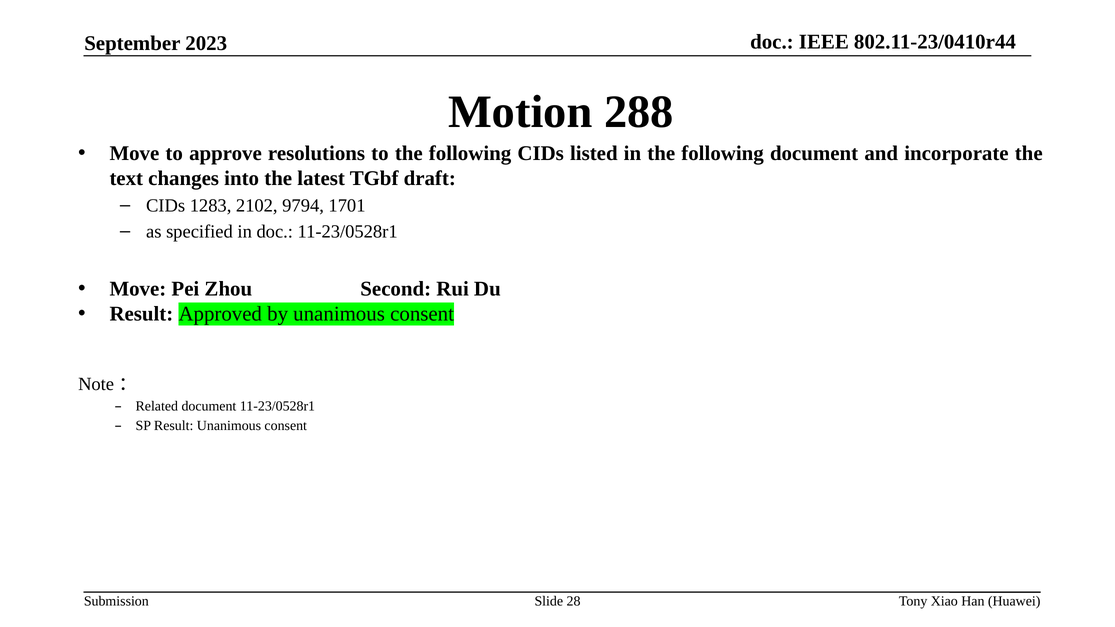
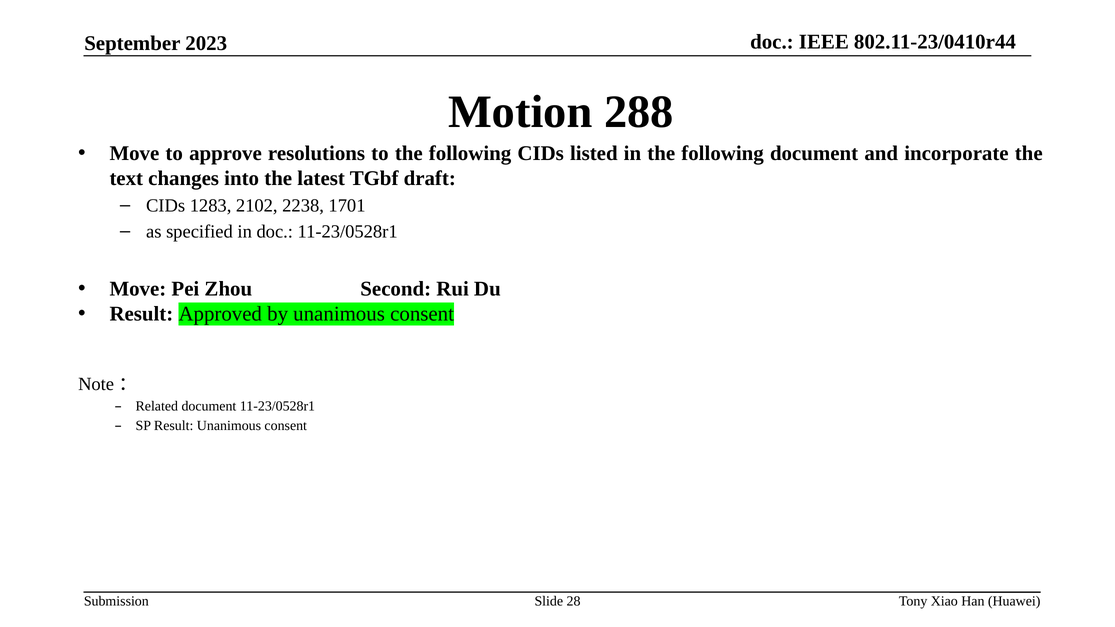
9794: 9794 -> 2238
